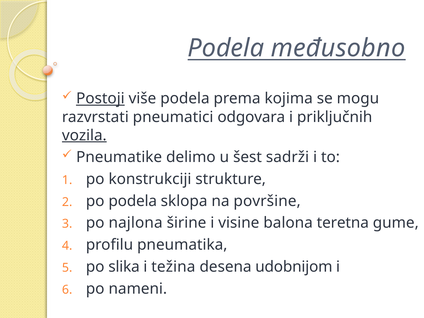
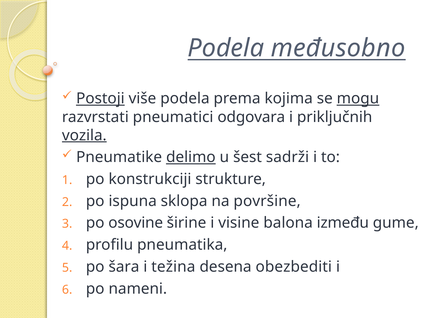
mogu underline: none -> present
delimo underline: none -> present
po podela: podela -> ispuna
najlona: najlona -> osovine
teretna: teretna -> između
slika: slika -> šara
udobnijom: udobnijom -> obezbediti
